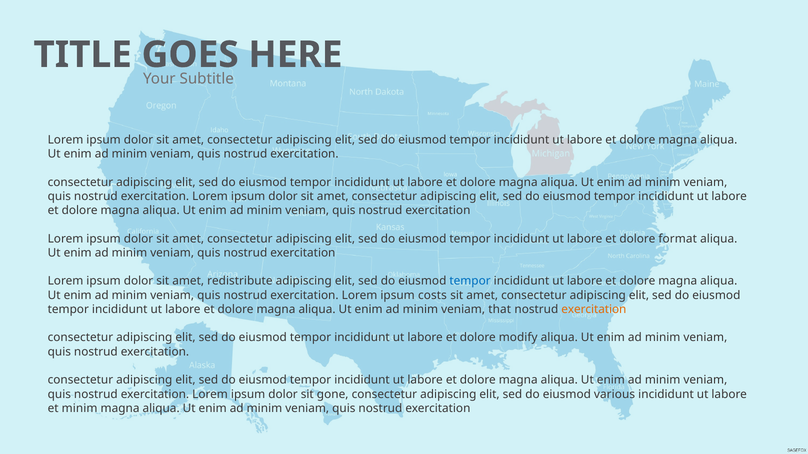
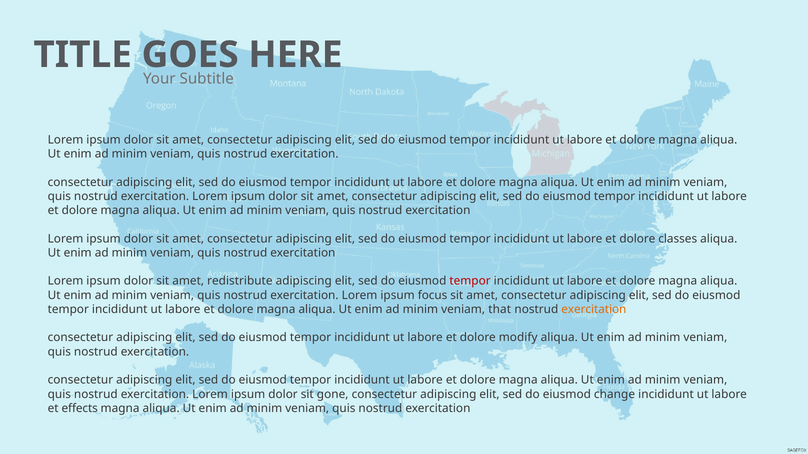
format: format -> classes
tempor at (470, 281) colour: blue -> red
costs: costs -> focus
various: various -> change
et minim: minim -> effects
